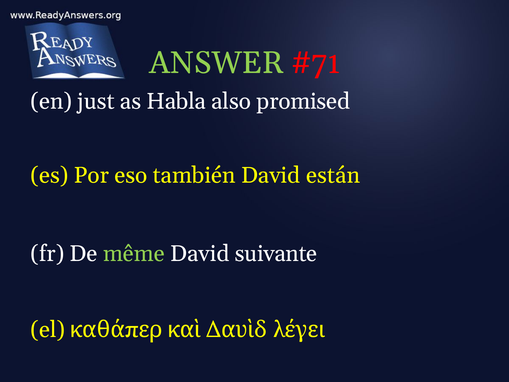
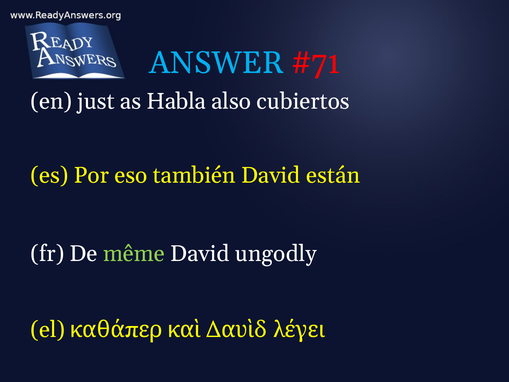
ANSWER colour: light green -> light blue
promised: promised -> cubiertos
suivante: suivante -> ungodly
